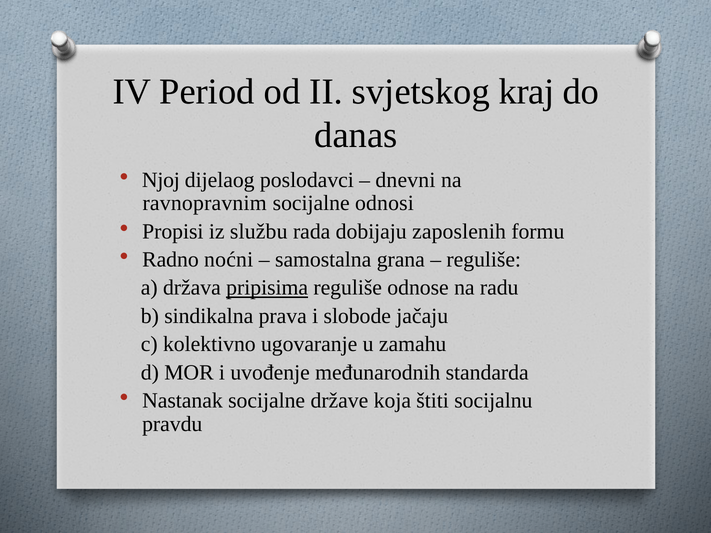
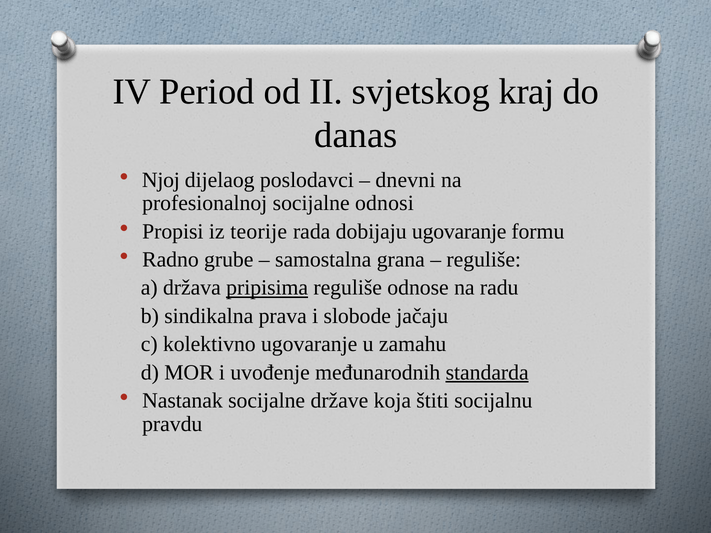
ravnopravnim: ravnopravnim -> profesionalnoj
službu: službu -> teorije
dobijaju zaposlenih: zaposlenih -> ugovaranje
noćni: noćni -> grube
standarda underline: none -> present
